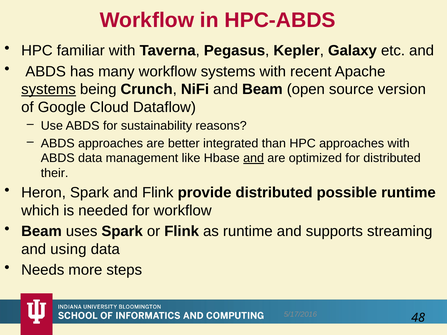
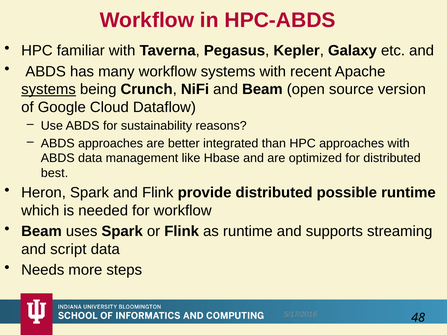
and at (254, 158) underline: present -> none
their: their -> best
using: using -> script
